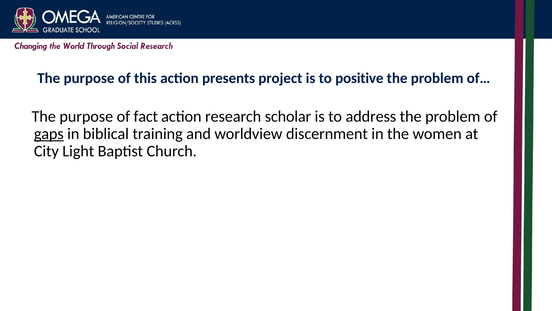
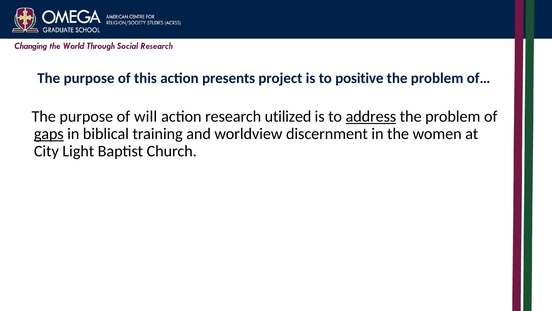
fact: fact -> will
scholar: scholar -> utilized
address underline: none -> present
